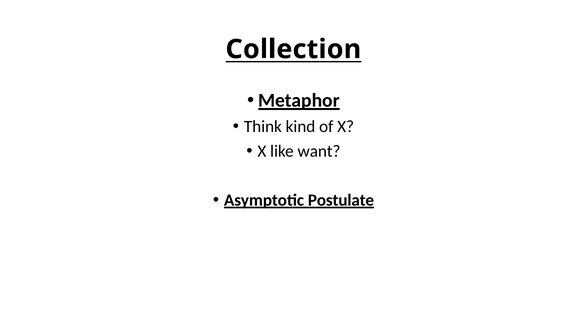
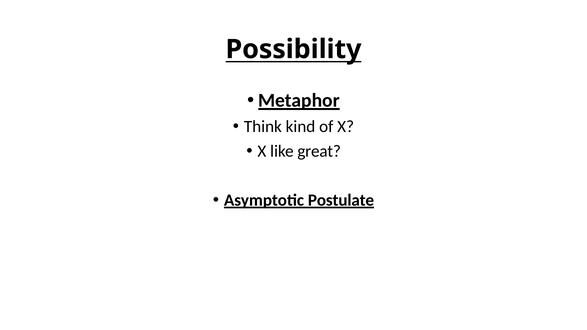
Collection: Collection -> Possibility
want: want -> great
